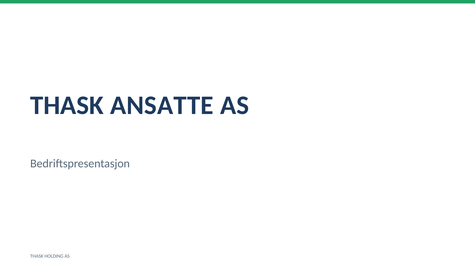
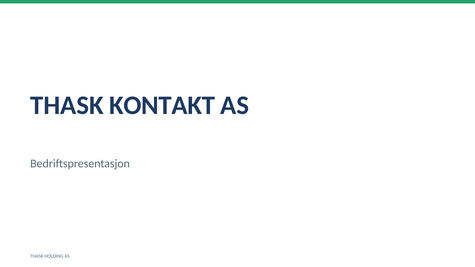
ANSATTE: ANSATTE -> KONTAKT
